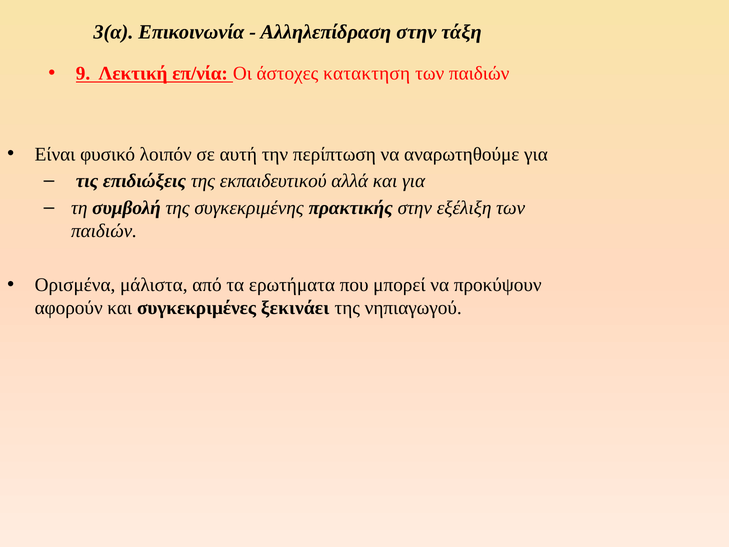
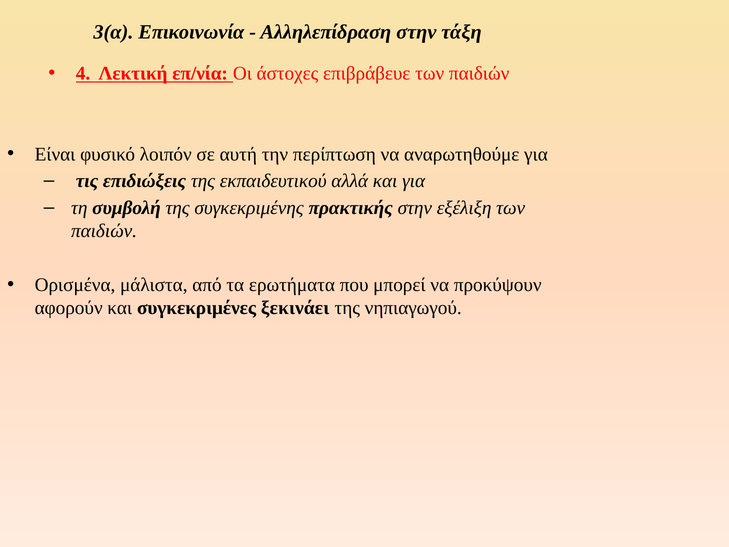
9: 9 -> 4
κατακτηση: κατακτηση -> επιβράβευε
